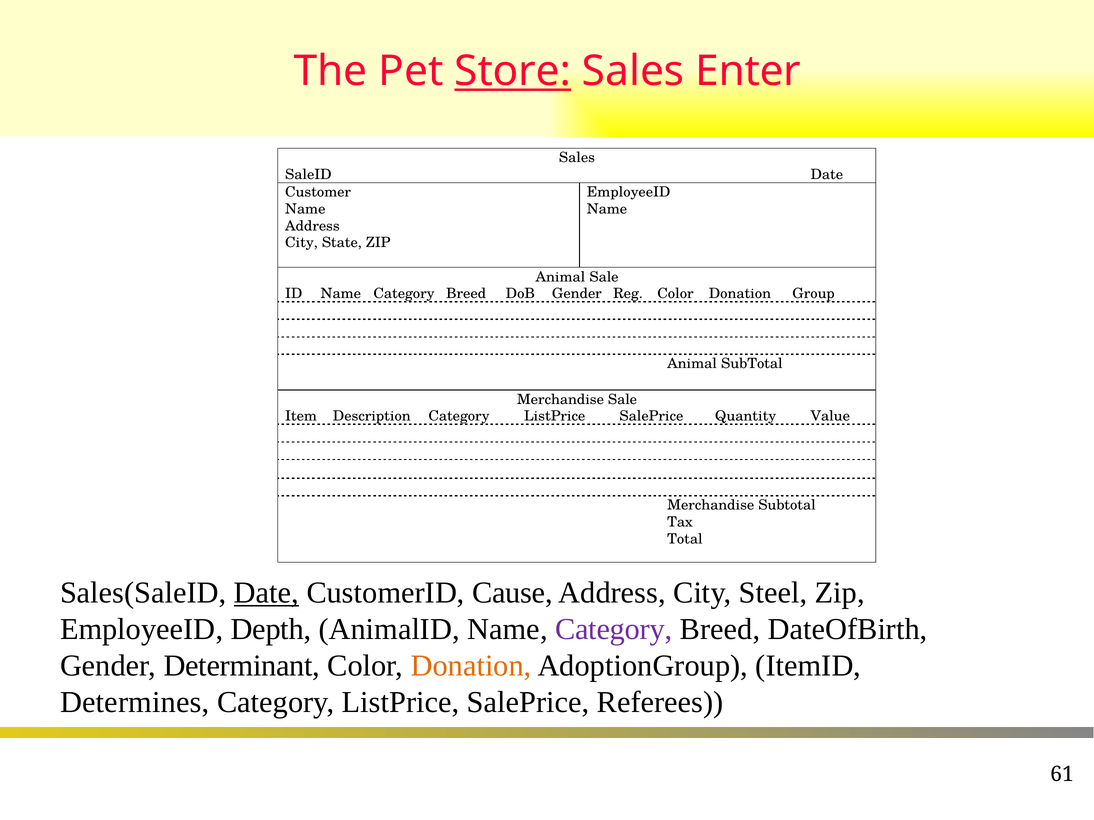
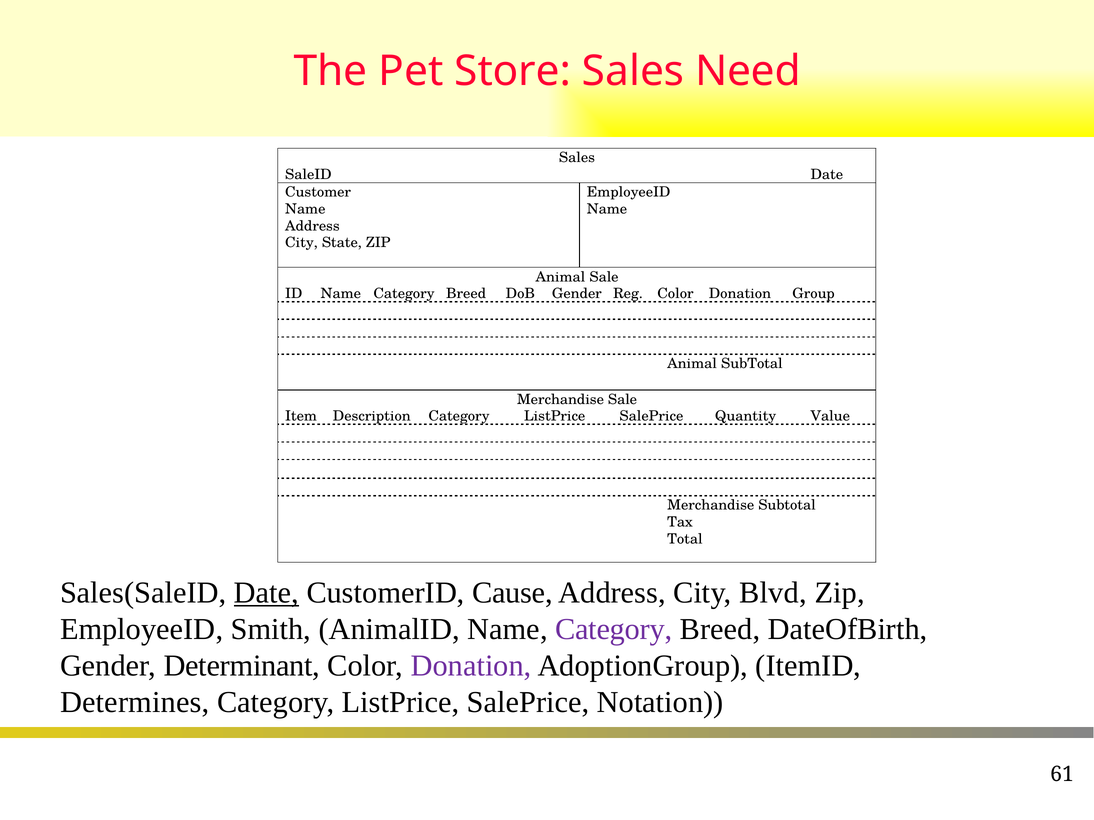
Store underline: present -> none
Enter: Enter -> Need
Steel: Steel -> Blvd
Depth: Depth -> Smith
Donation at (471, 666) colour: orange -> purple
Referees: Referees -> Notation
